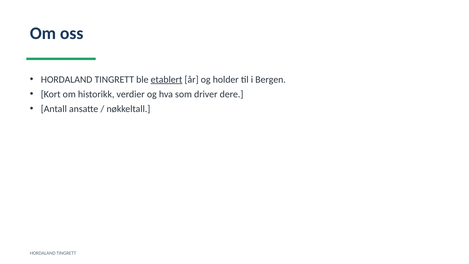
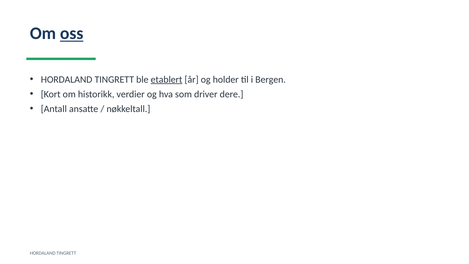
oss underline: none -> present
